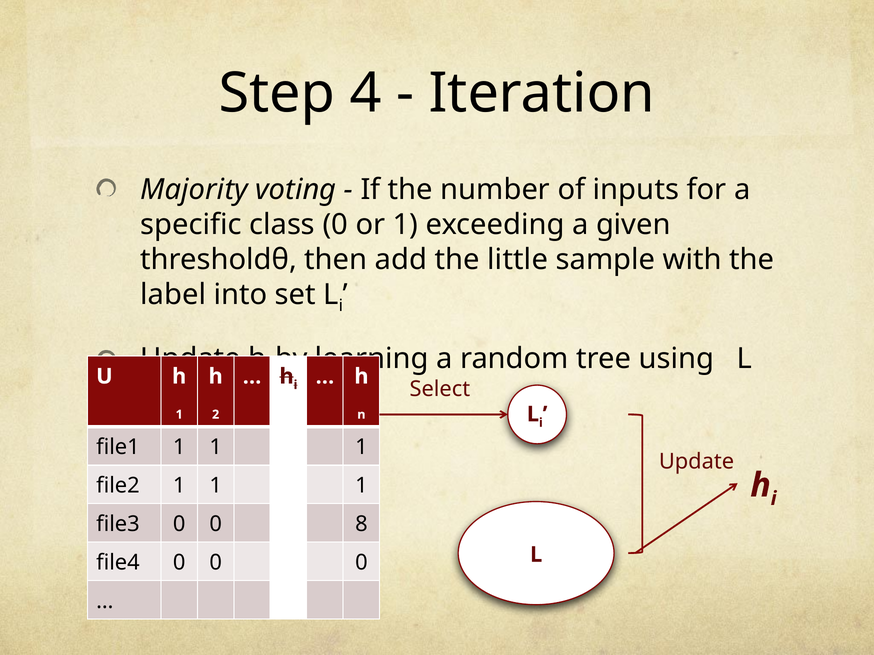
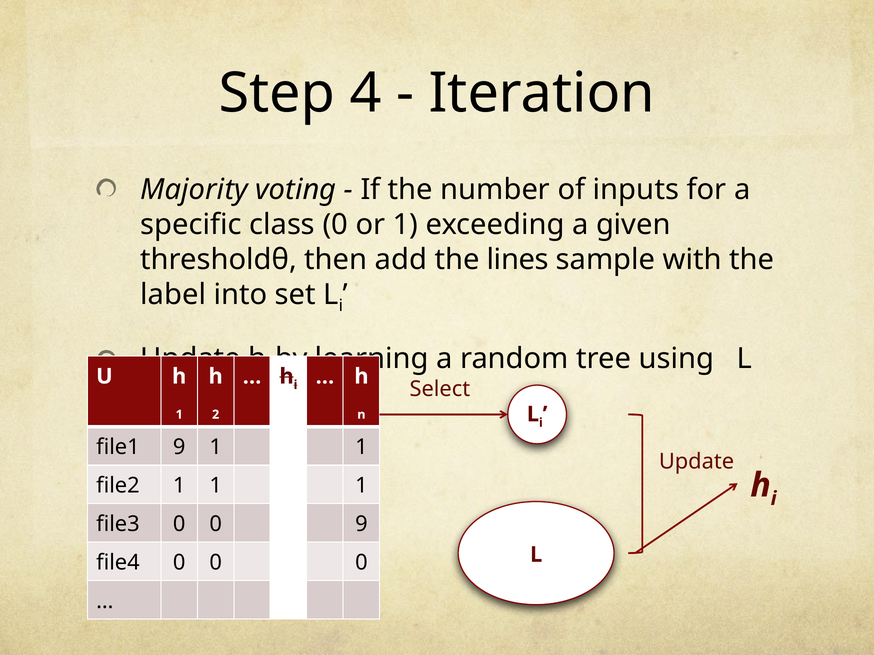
little: little -> lines
file1 1: 1 -> 9
0 8: 8 -> 9
